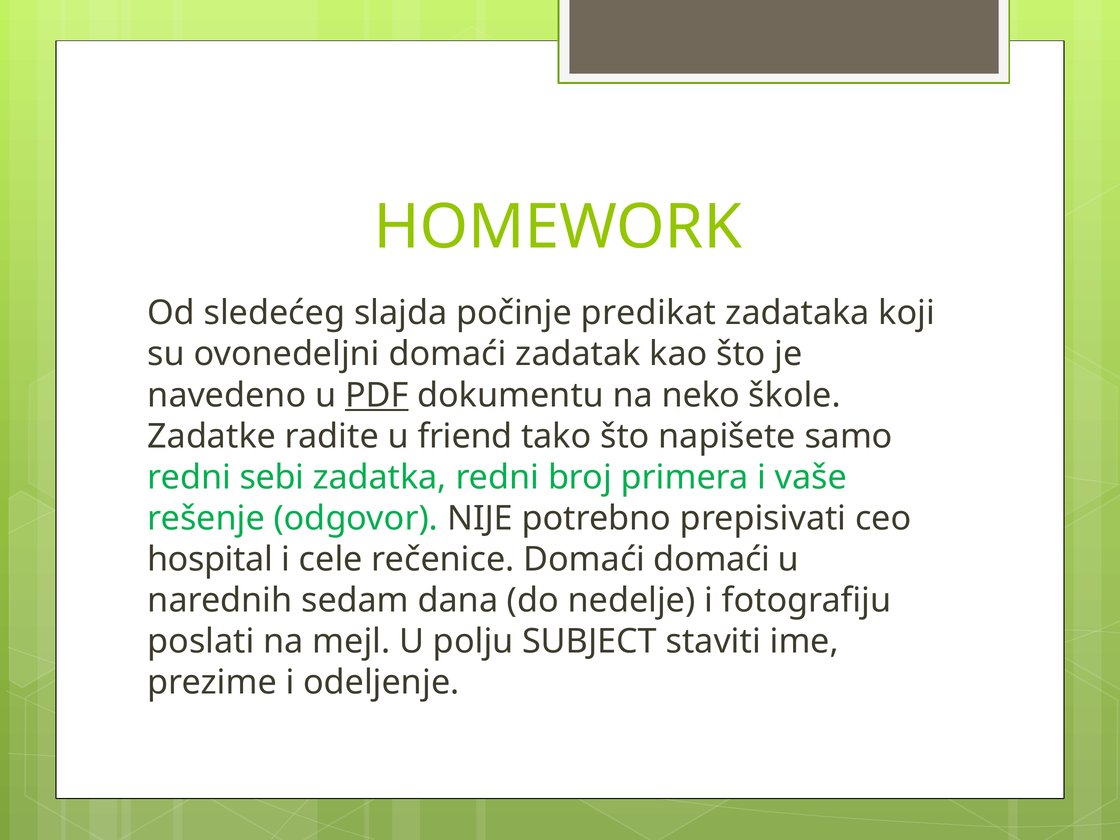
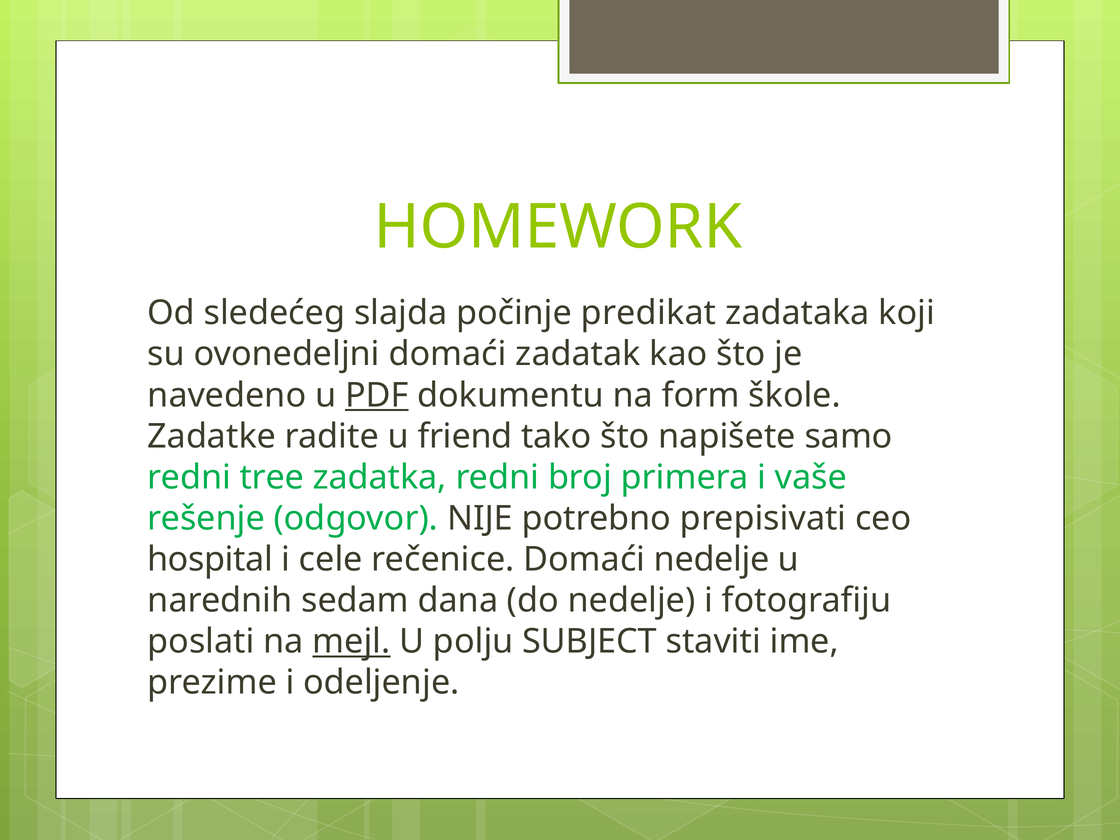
neko: neko -> form
sebi: sebi -> tree
Domaći domaći: domaći -> nedelje
mejl underline: none -> present
